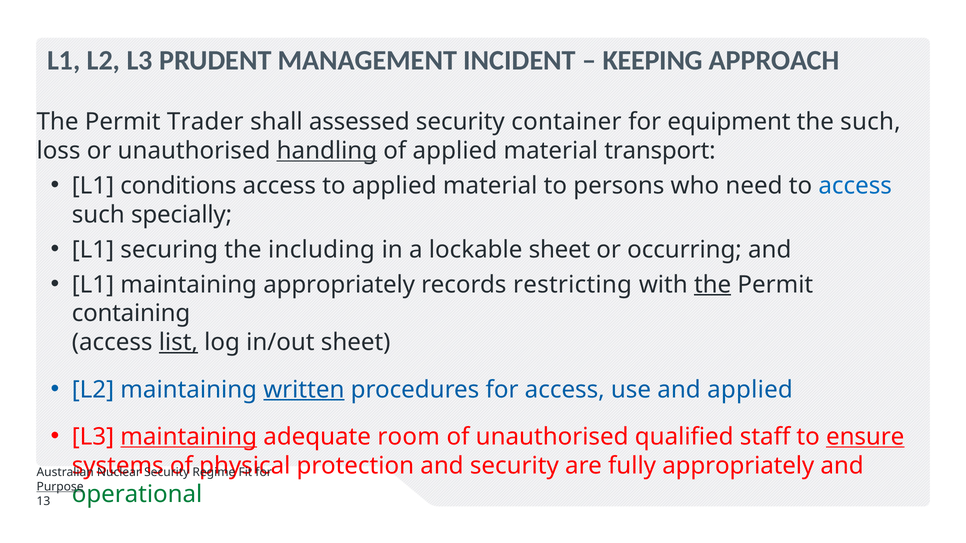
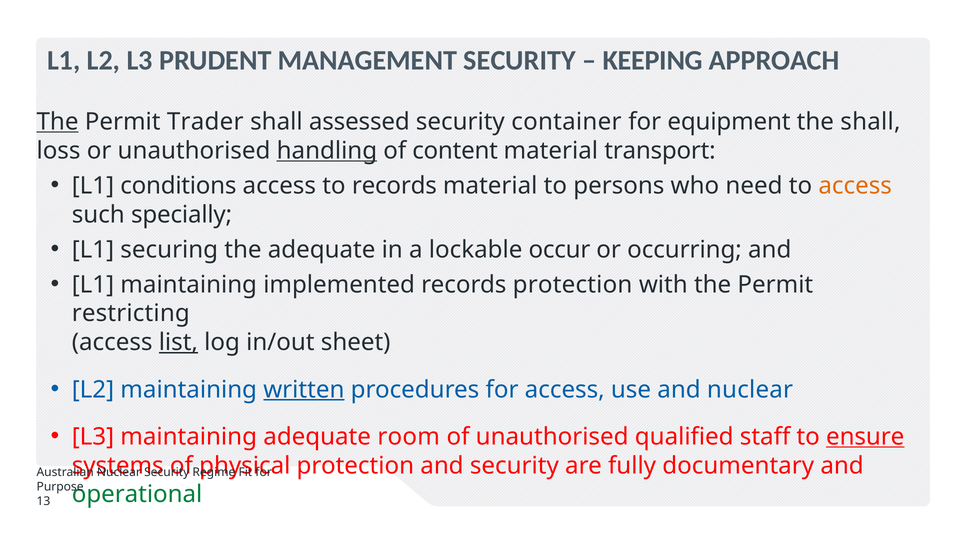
MANAGEMENT INCIDENT: INCIDENT -> SECURITY
The at (58, 122) underline: none -> present
the such: such -> shall
of applied: applied -> content
to applied: applied -> records
access at (855, 186) colour: blue -> orange
the including: including -> adequate
lockable sheet: sheet -> occur
maintaining appropriately: appropriately -> implemented
records restricting: restricting -> protection
the at (713, 285) underline: present -> none
containing: containing -> restricting
and applied: applied -> nuclear
maintaining at (189, 437) underline: present -> none
fully appropriately: appropriately -> documentary
Purpose underline: present -> none
